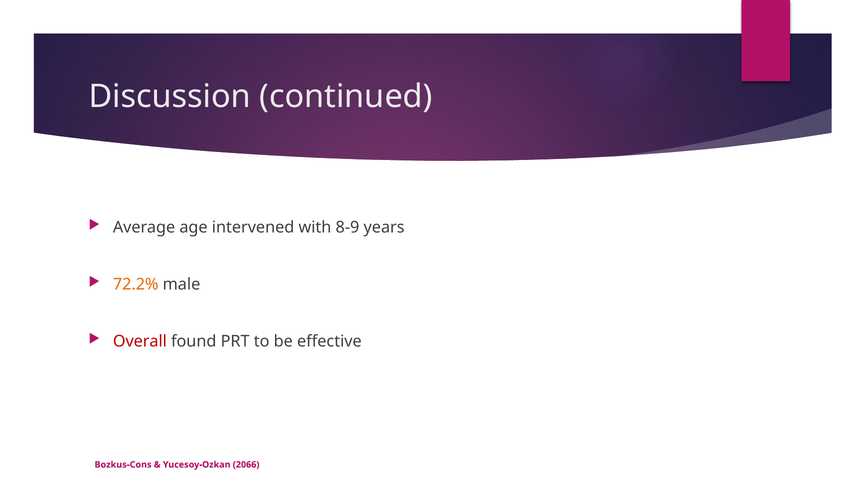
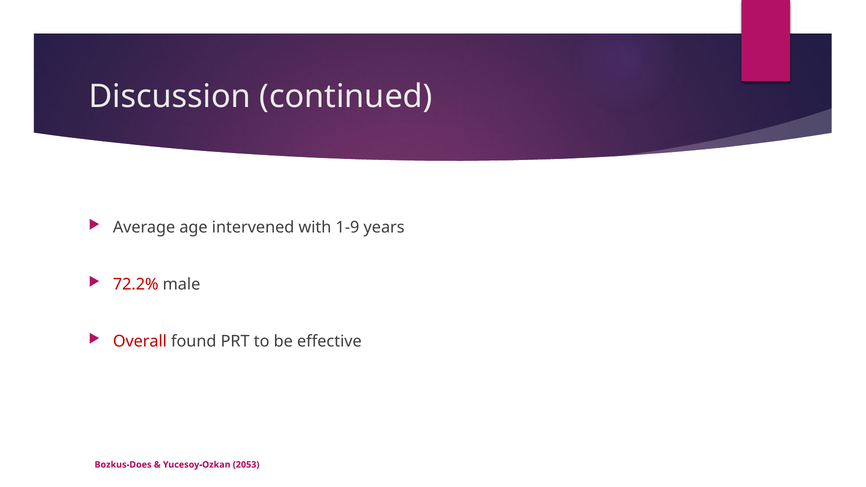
8-9: 8-9 -> 1-9
72.2% colour: orange -> red
Bozkus-Cons: Bozkus-Cons -> Bozkus-Does
2066: 2066 -> 2053
